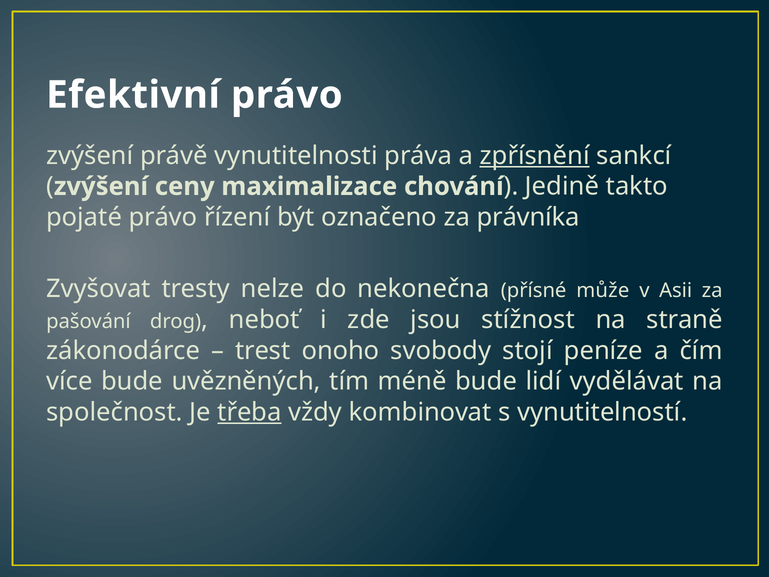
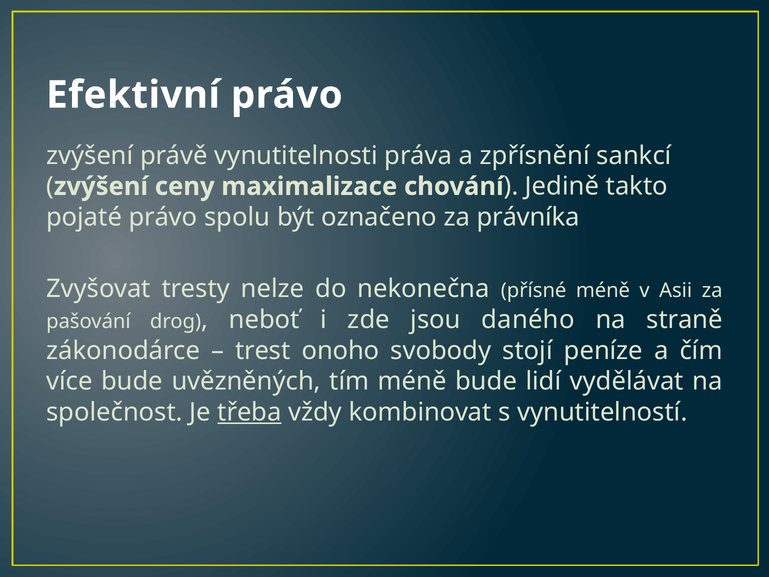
zpřísnění underline: present -> none
řízení: řízení -> spolu
přísné může: může -> méně
stížnost: stížnost -> daného
